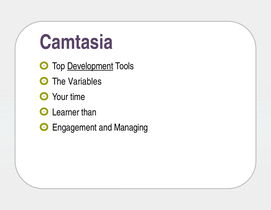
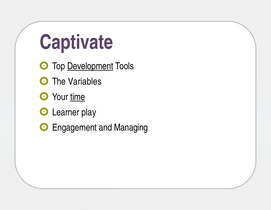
Camtasia: Camtasia -> Captivate
time underline: none -> present
than: than -> play
